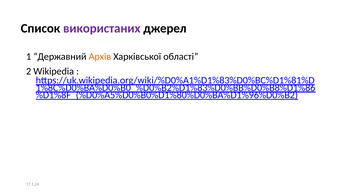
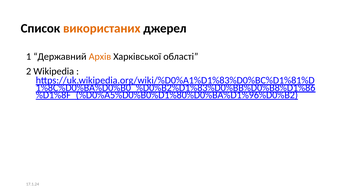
використаних colour: purple -> orange
